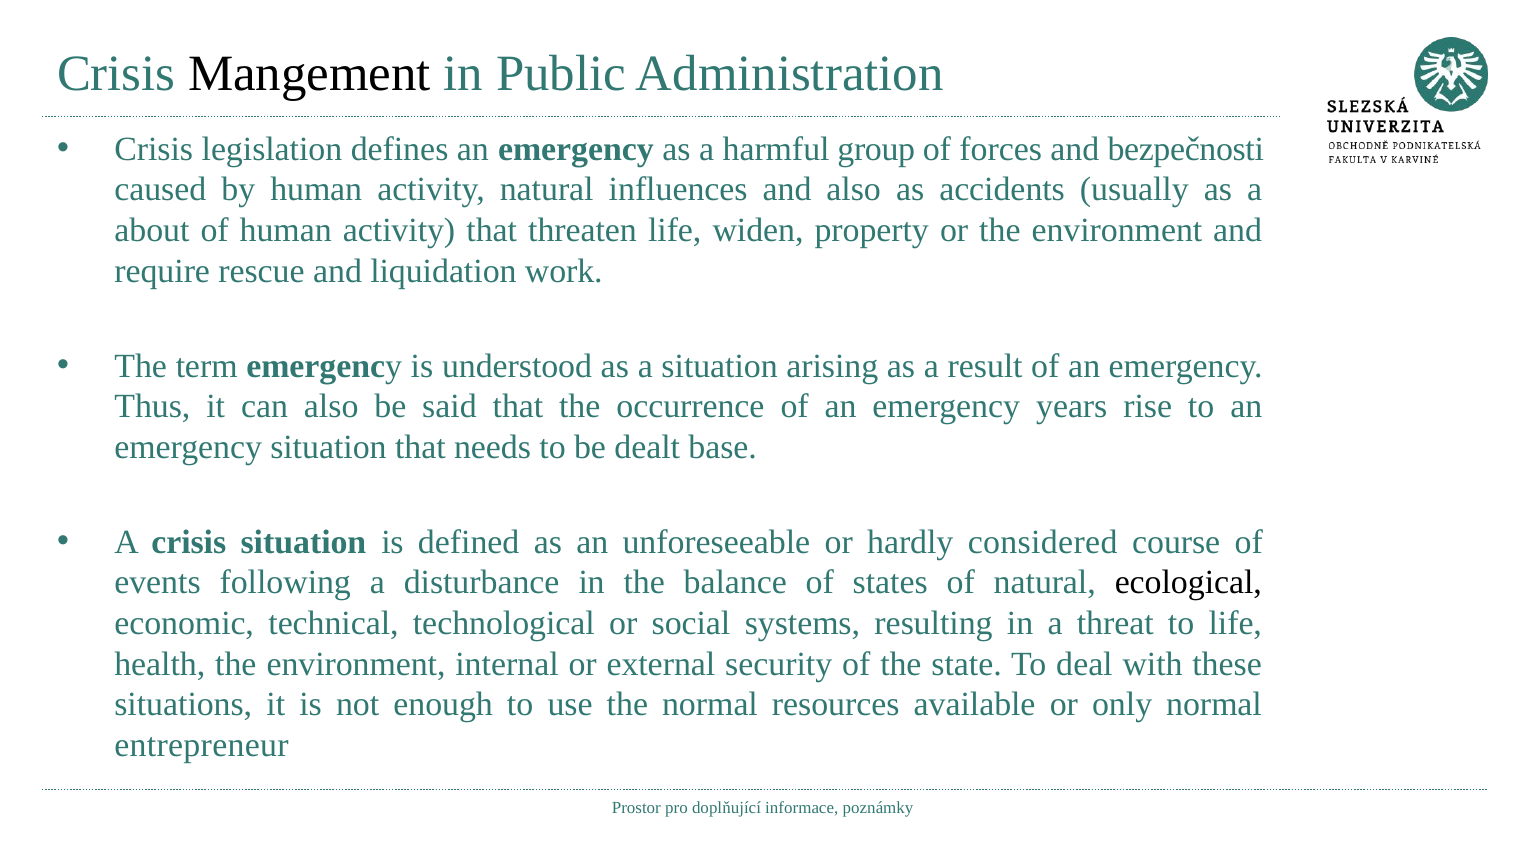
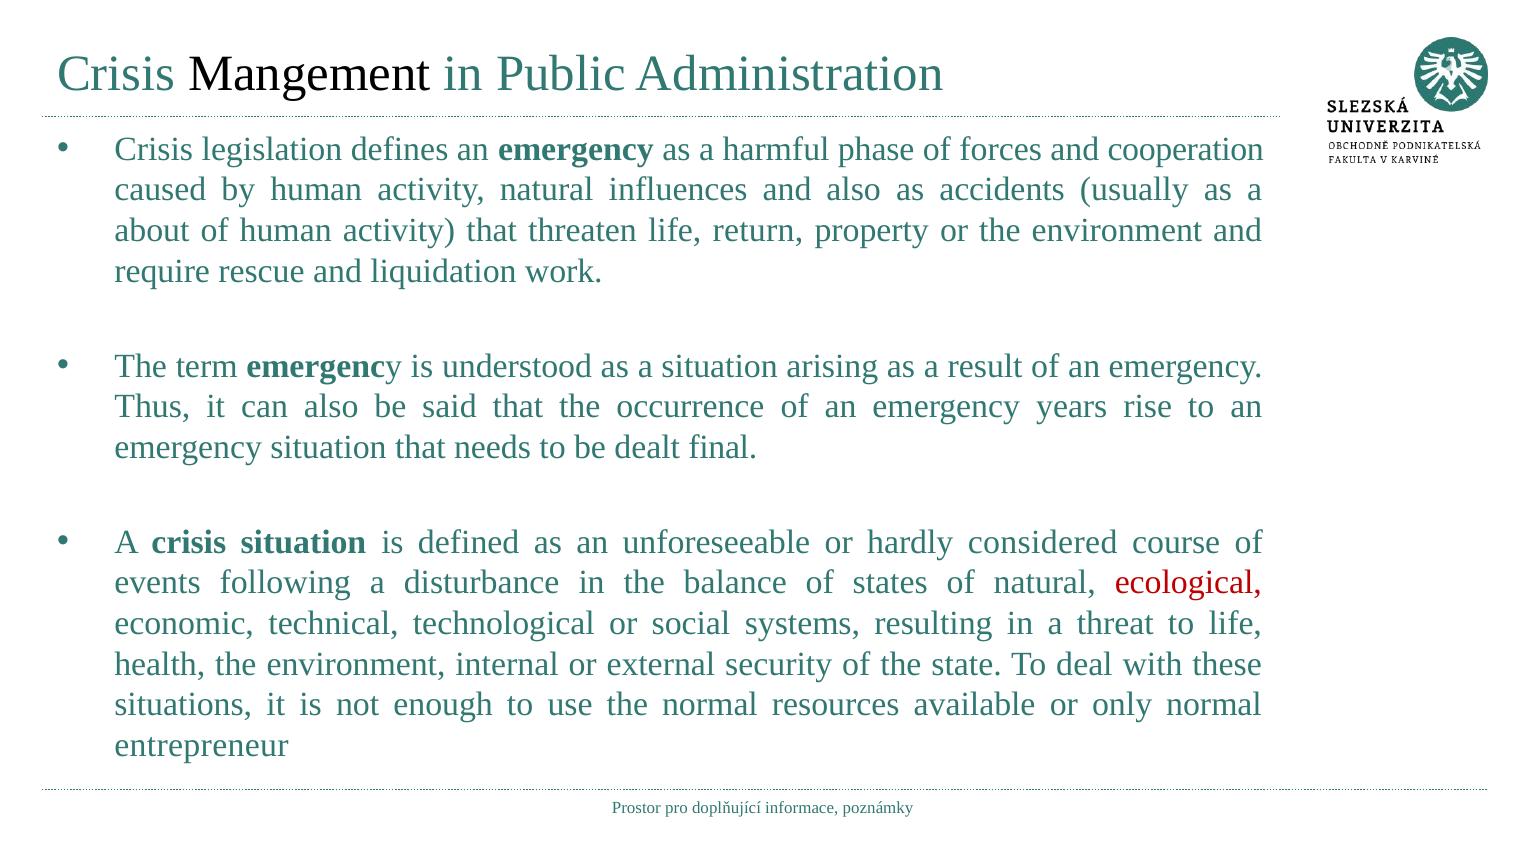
group: group -> phase
bezpečnosti: bezpečnosti -> cooperation
widen: widen -> return
base: base -> final
ecological colour: black -> red
